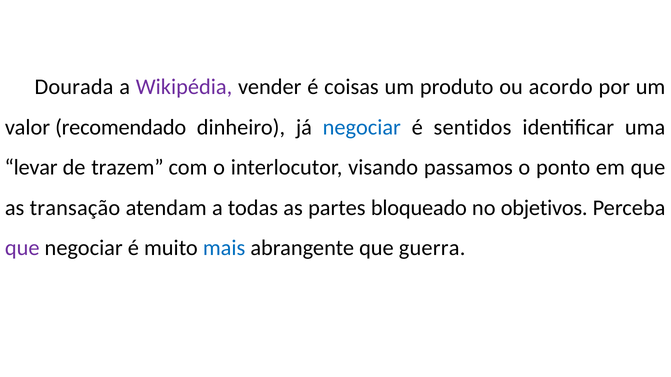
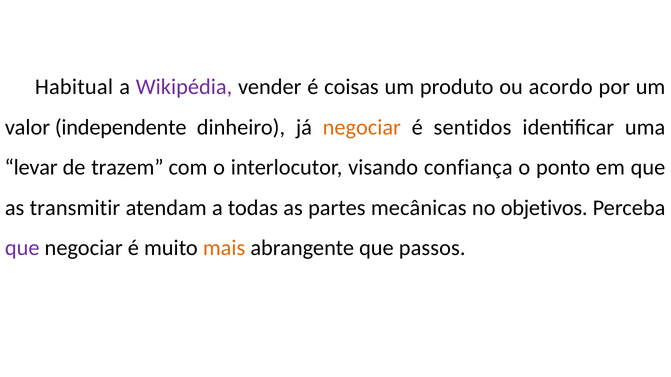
Dourada: Dourada -> Habitual
recomendado: recomendado -> independente
negociar at (362, 127) colour: blue -> orange
passamos: passamos -> confiança
transação: transação -> transmitir
bloqueado: bloqueado -> mecânicas
mais colour: blue -> orange
guerra: guerra -> passos
